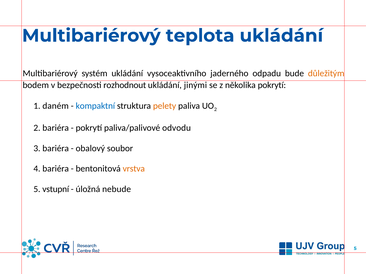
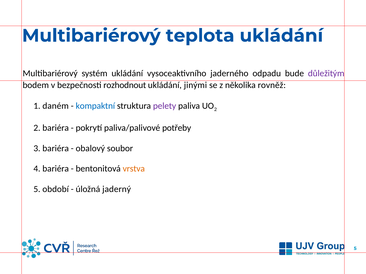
důležitým colour: orange -> purple
několika pokrytí: pokrytí -> rovněž
pelety colour: orange -> purple
odvodu: odvodu -> potřeby
vstupní: vstupní -> období
nebude: nebude -> jaderný
